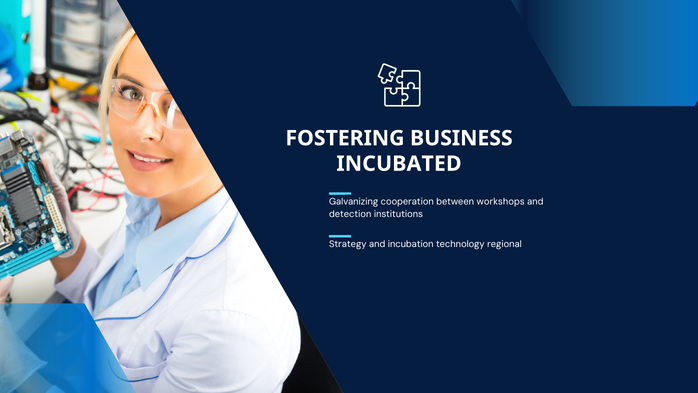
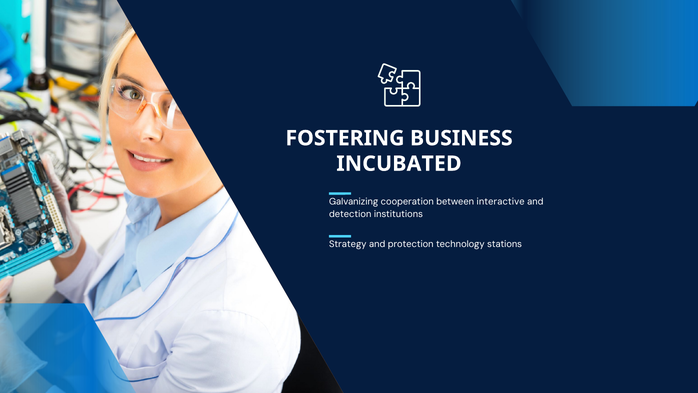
workshops: workshops -> interactive
incubation: incubation -> protection
regional: regional -> stations
